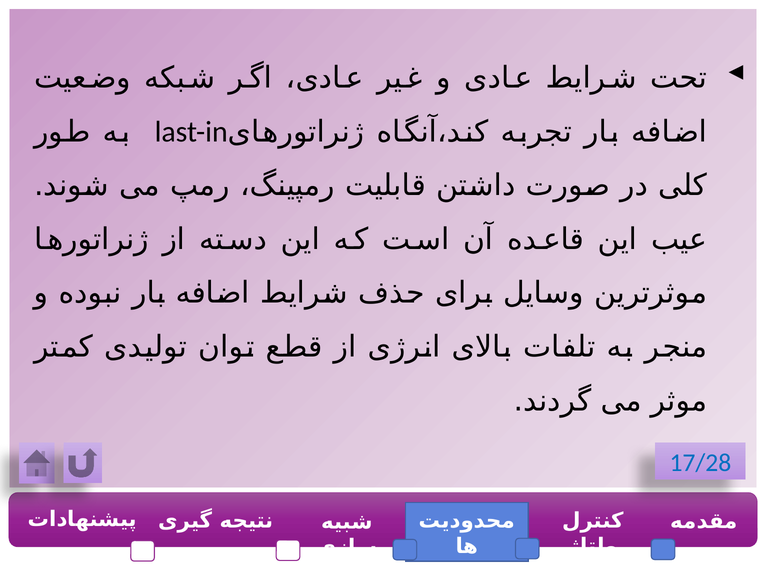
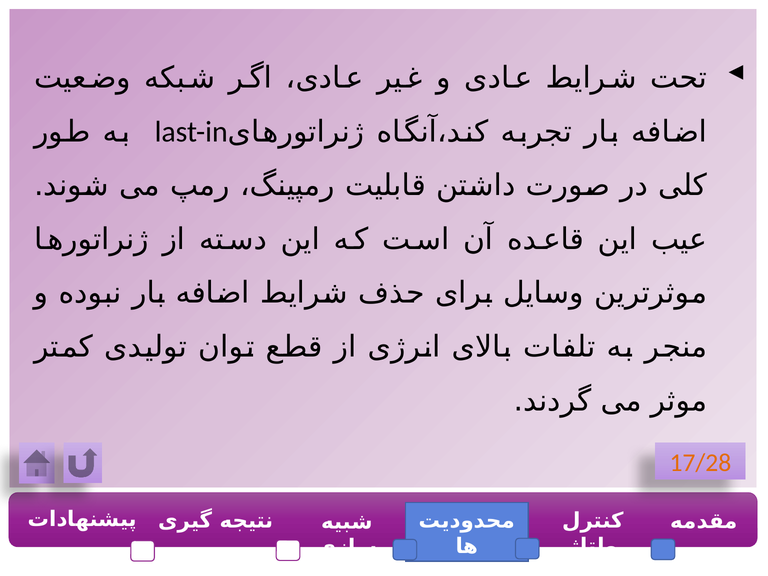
17/28 colour: blue -> orange
